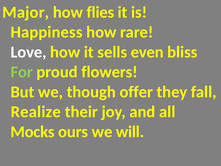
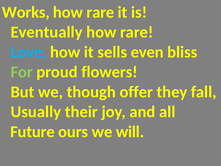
Major: Major -> Works
flies at (100, 12): flies -> rare
Happiness: Happiness -> Eventually
Love colour: white -> light blue
Realize: Realize -> Usually
Mocks: Mocks -> Future
